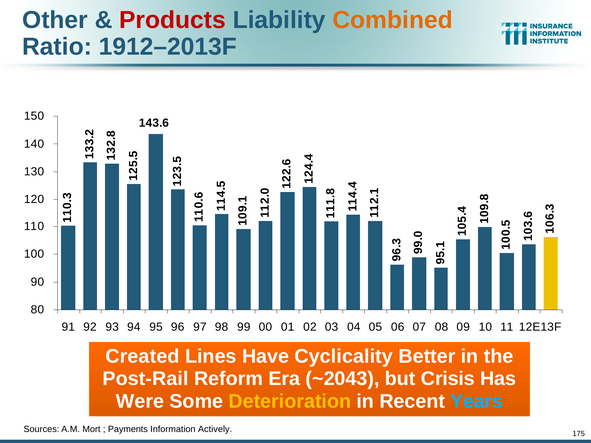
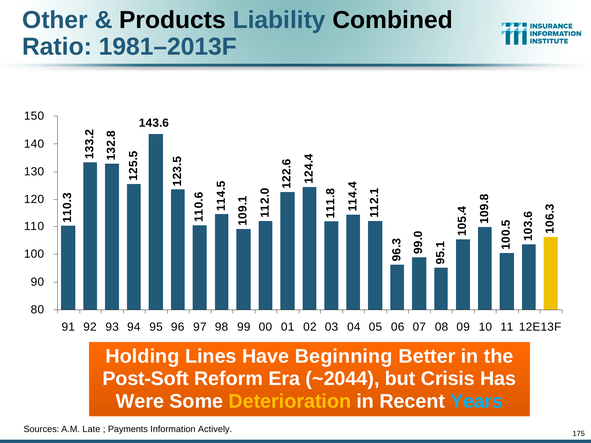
Products colour: red -> black
Combined colour: orange -> black
1912–2013F: 1912–2013F -> 1981–2013F
Created: Created -> Holding
Cyclicality: Cyclicality -> Beginning
Post-Rail: Post-Rail -> Post-Soft
~2043: ~2043 -> ~2044
Mort: Mort -> Late
